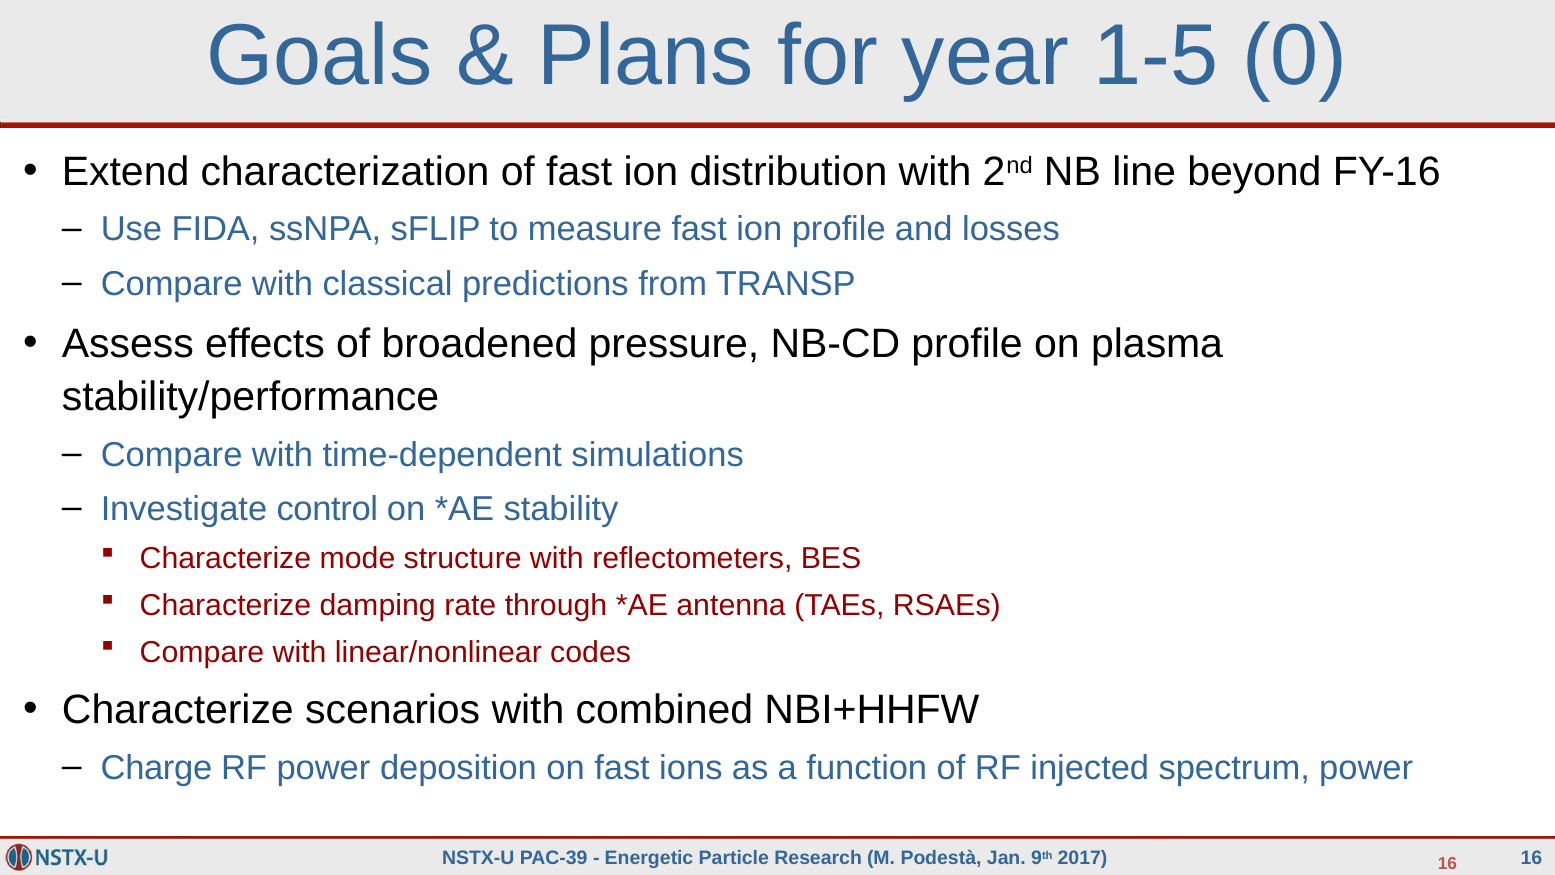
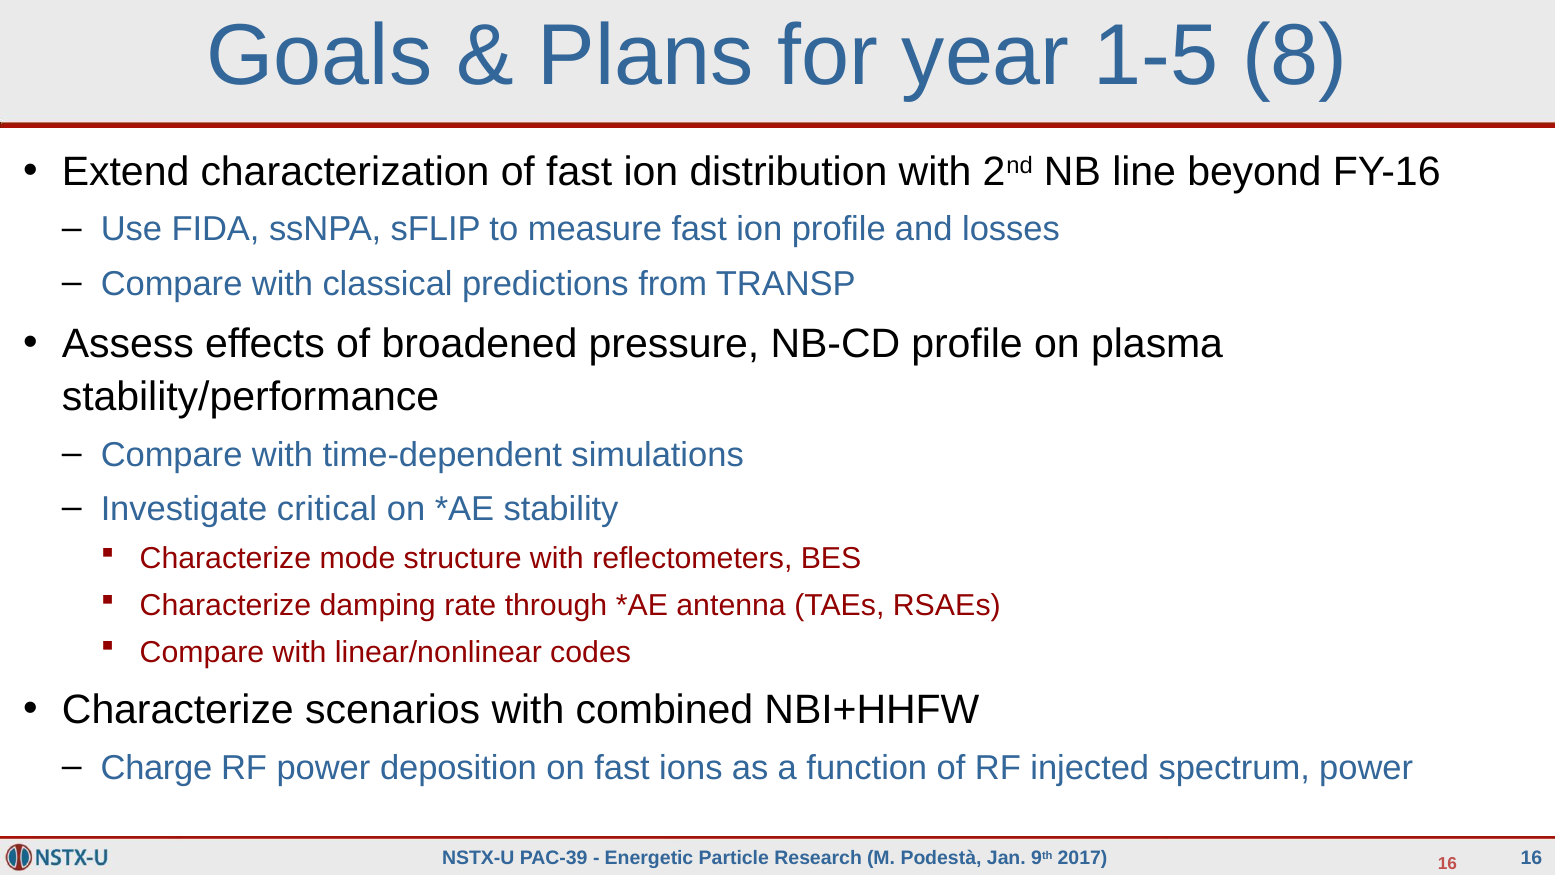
0: 0 -> 8
control: control -> critical
